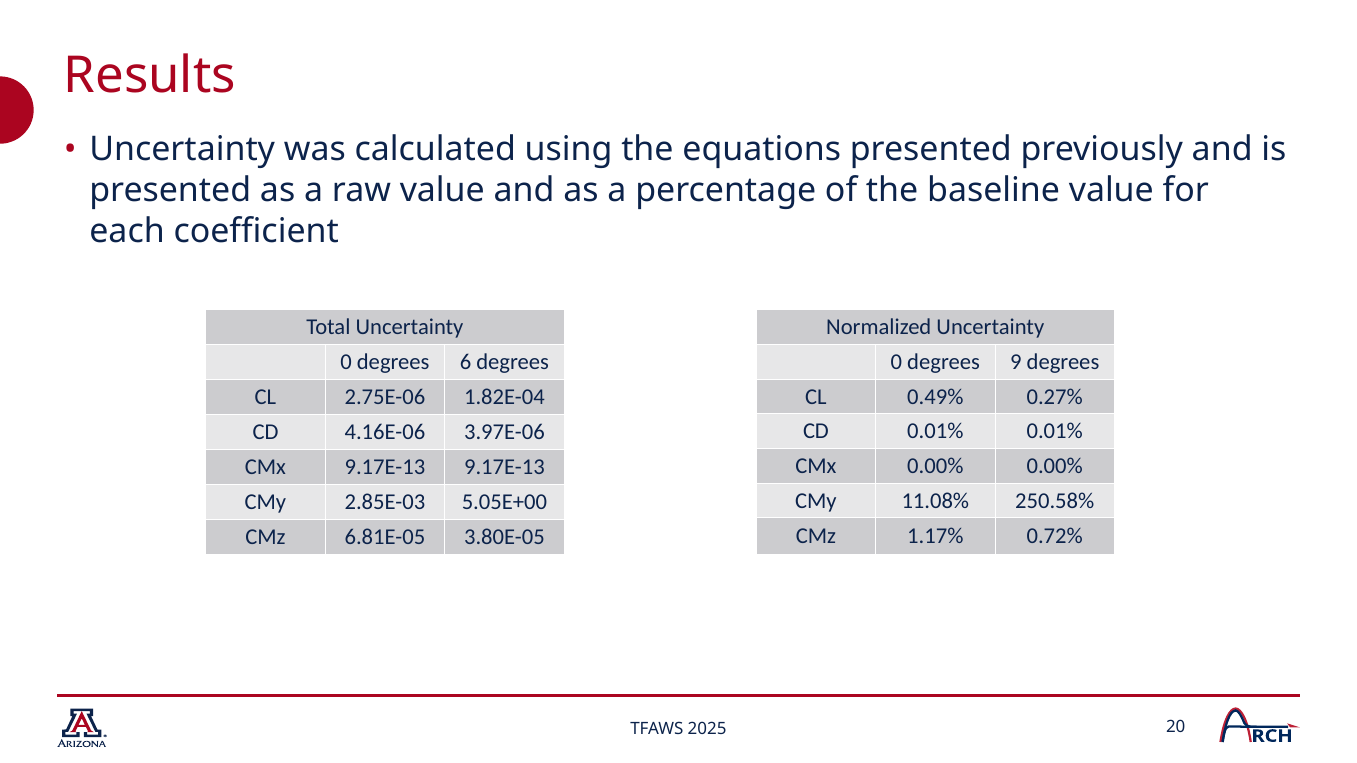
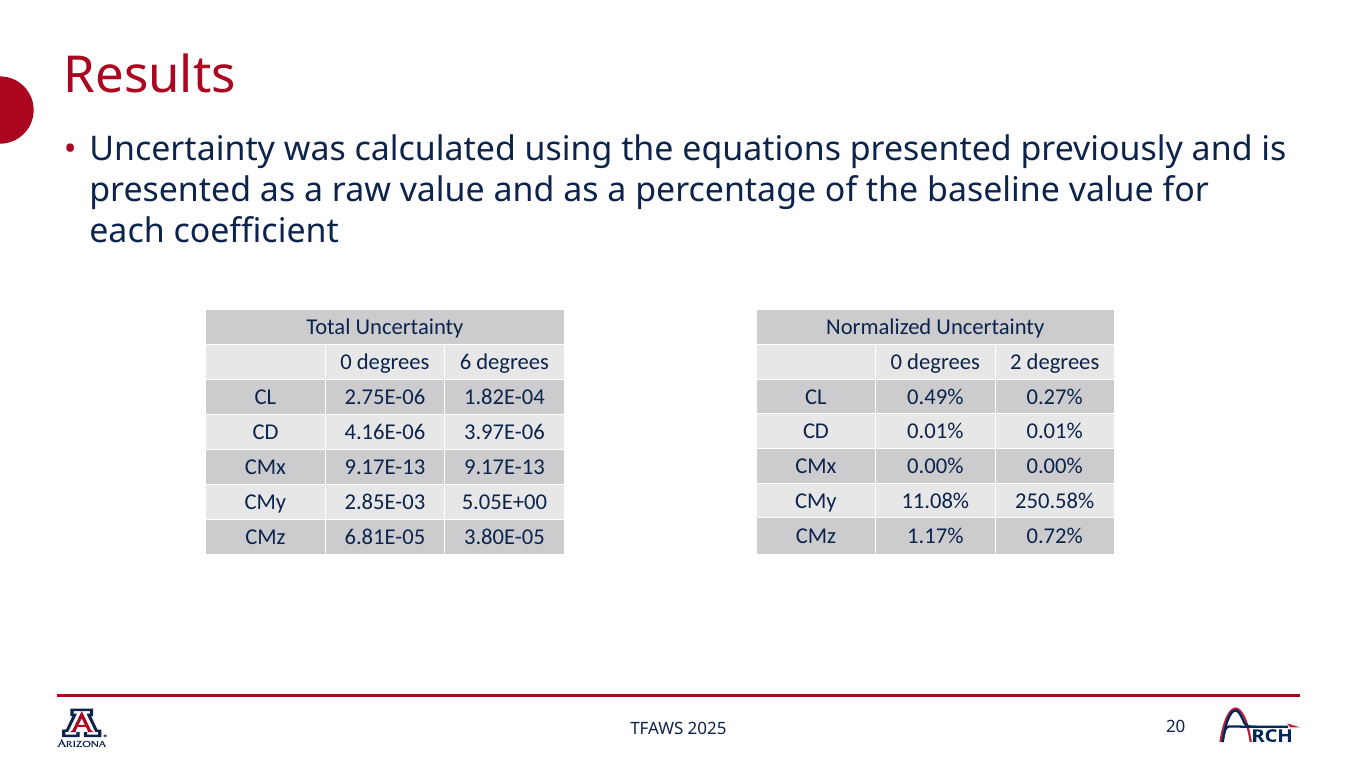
9: 9 -> 2
